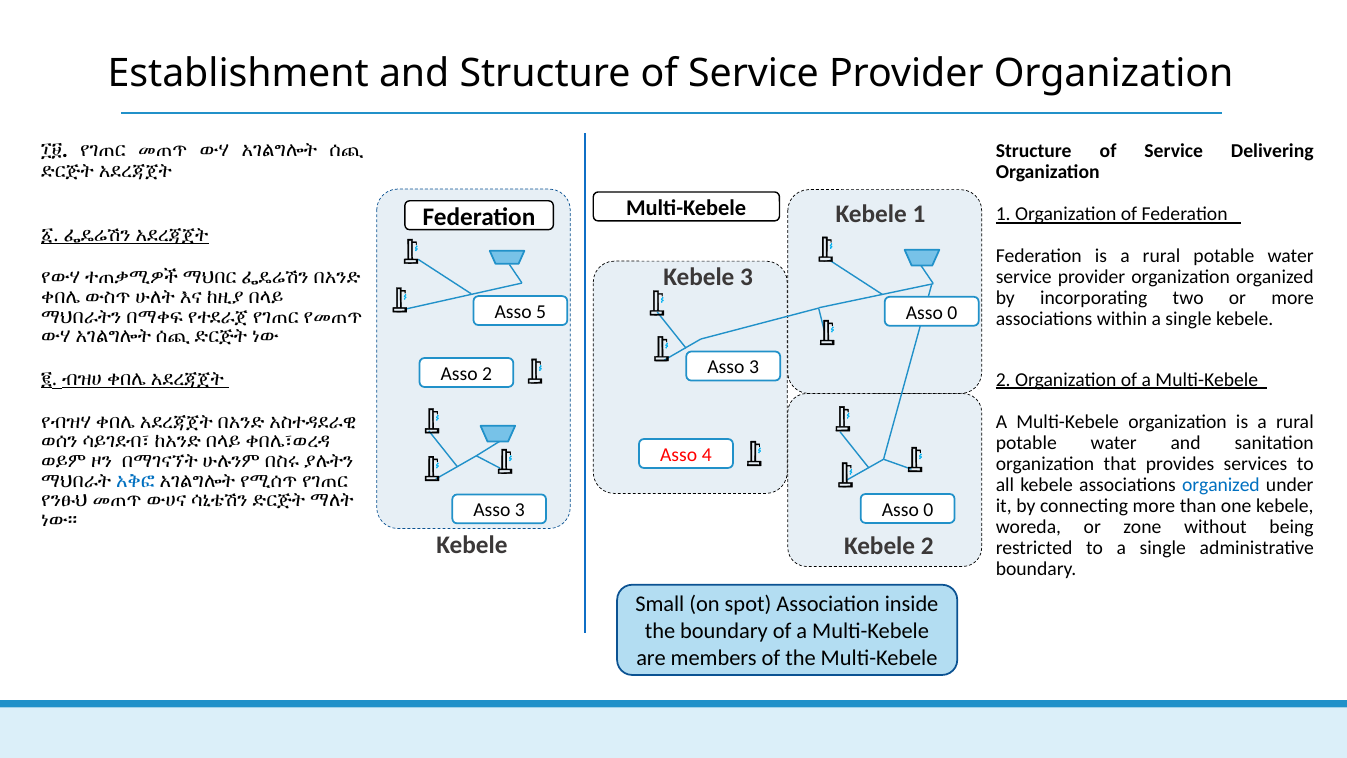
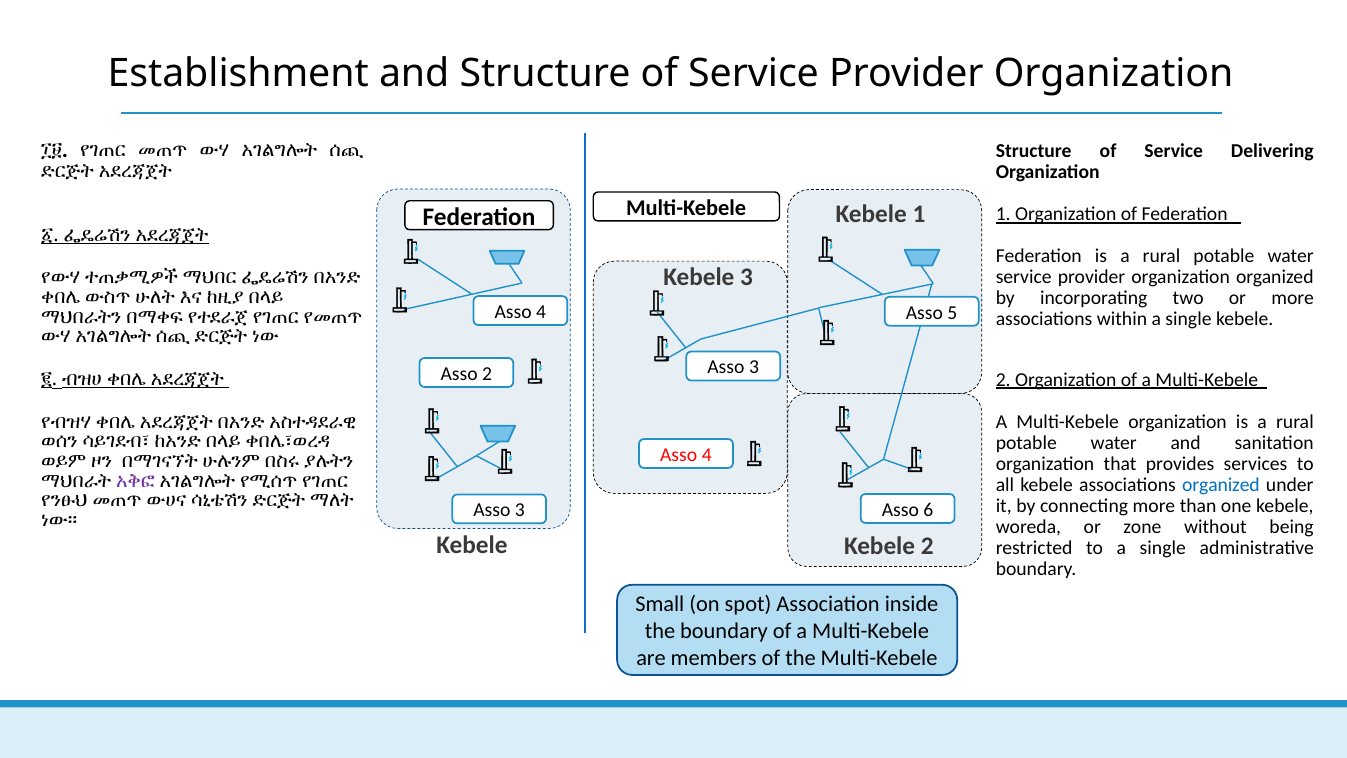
5 at (541, 312): 5 -> 4
0 at (952, 312): 0 -> 5
አቅፎ colour: blue -> purple
0 at (928, 510): 0 -> 6
